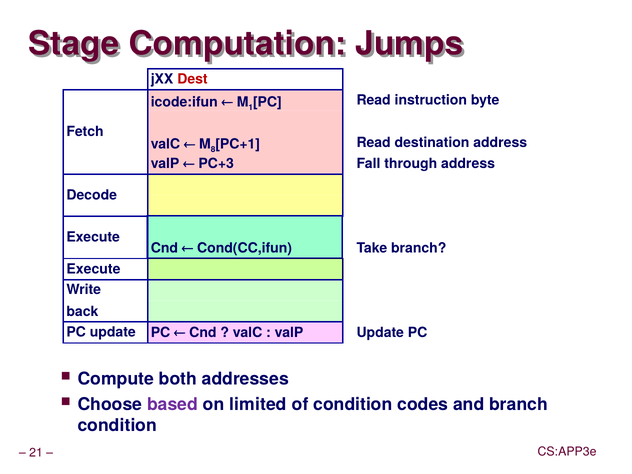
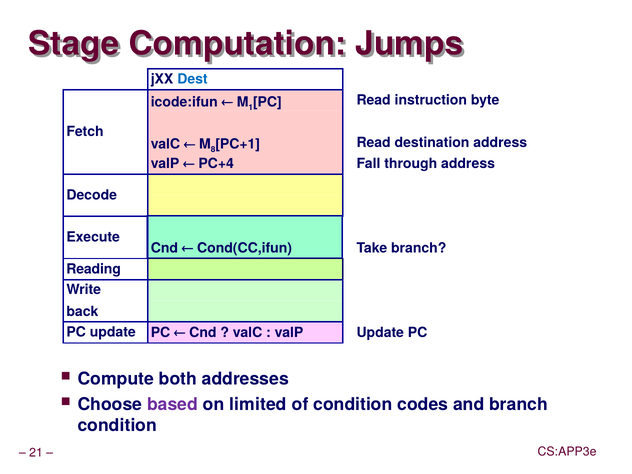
Dest colour: red -> blue
PC+3: PC+3 -> PC+4
Execute at (93, 269): Execute -> Reading
